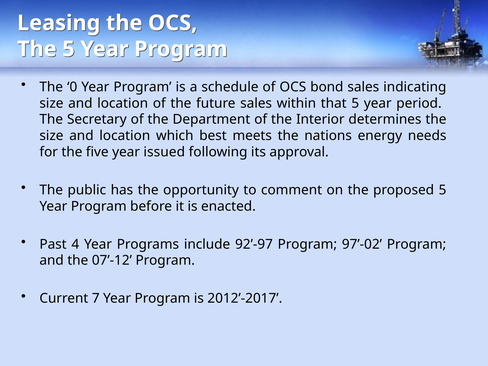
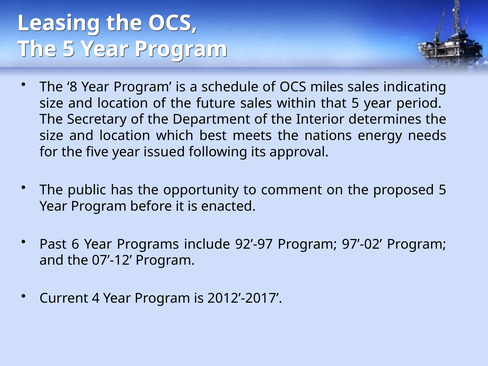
0: 0 -> 8
bond: bond -> miles
4: 4 -> 6
7: 7 -> 4
